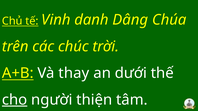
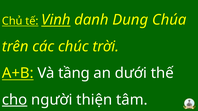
Vinh underline: none -> present
Dâng: Dâng -> Dung
thay: thay -> tầng
